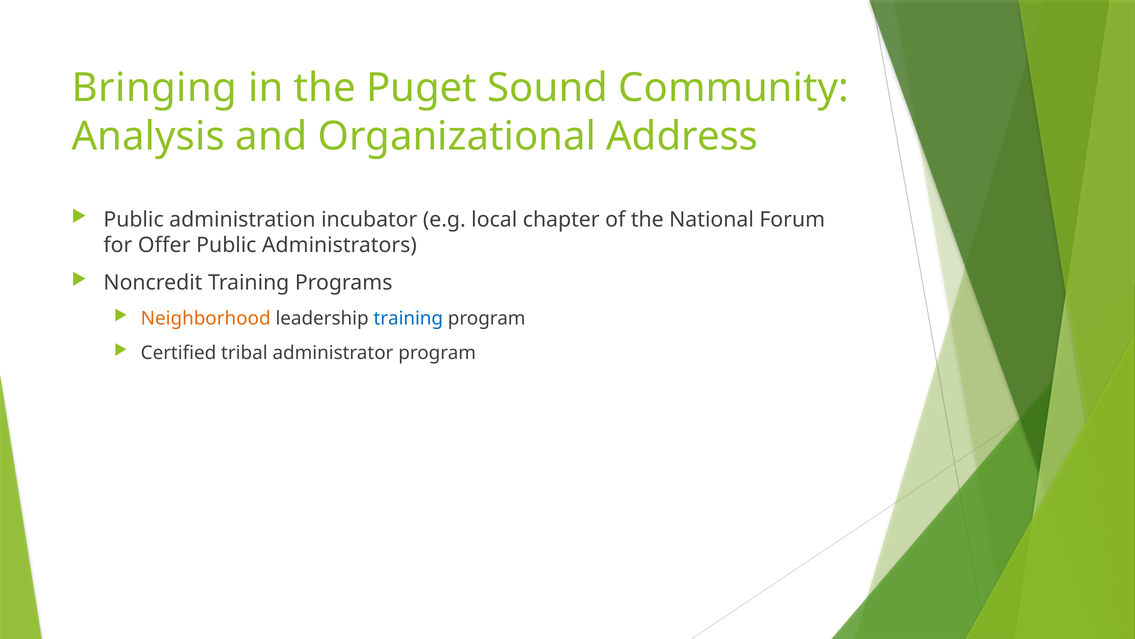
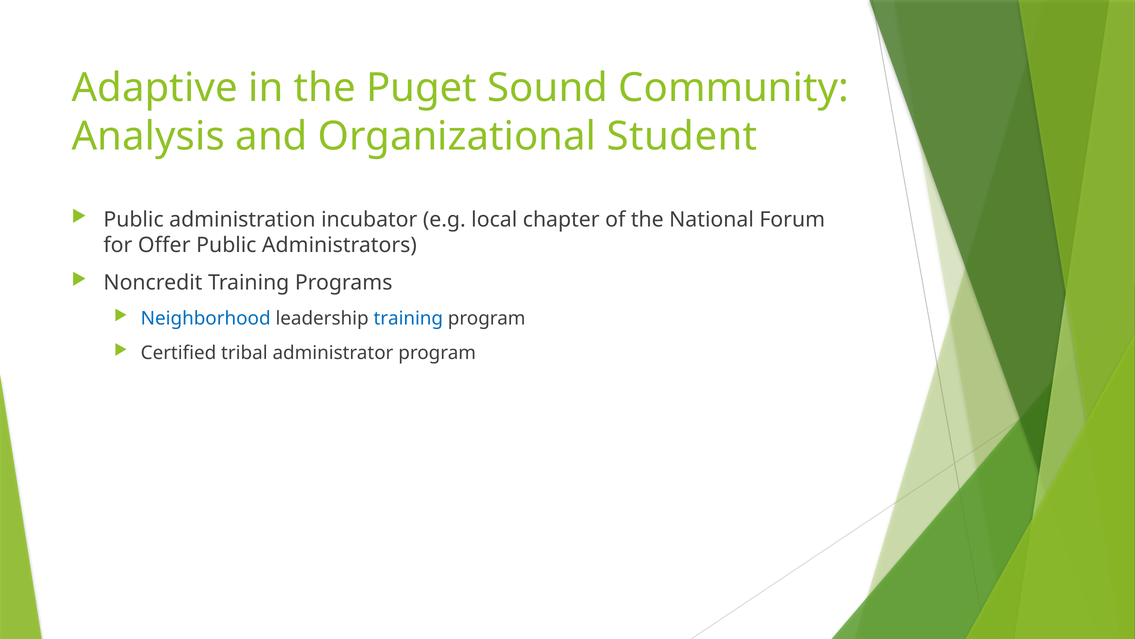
Bringing: Bringing -> Adaptive
Address: Address -> Student
Neighborhood colour: orange -> blue
